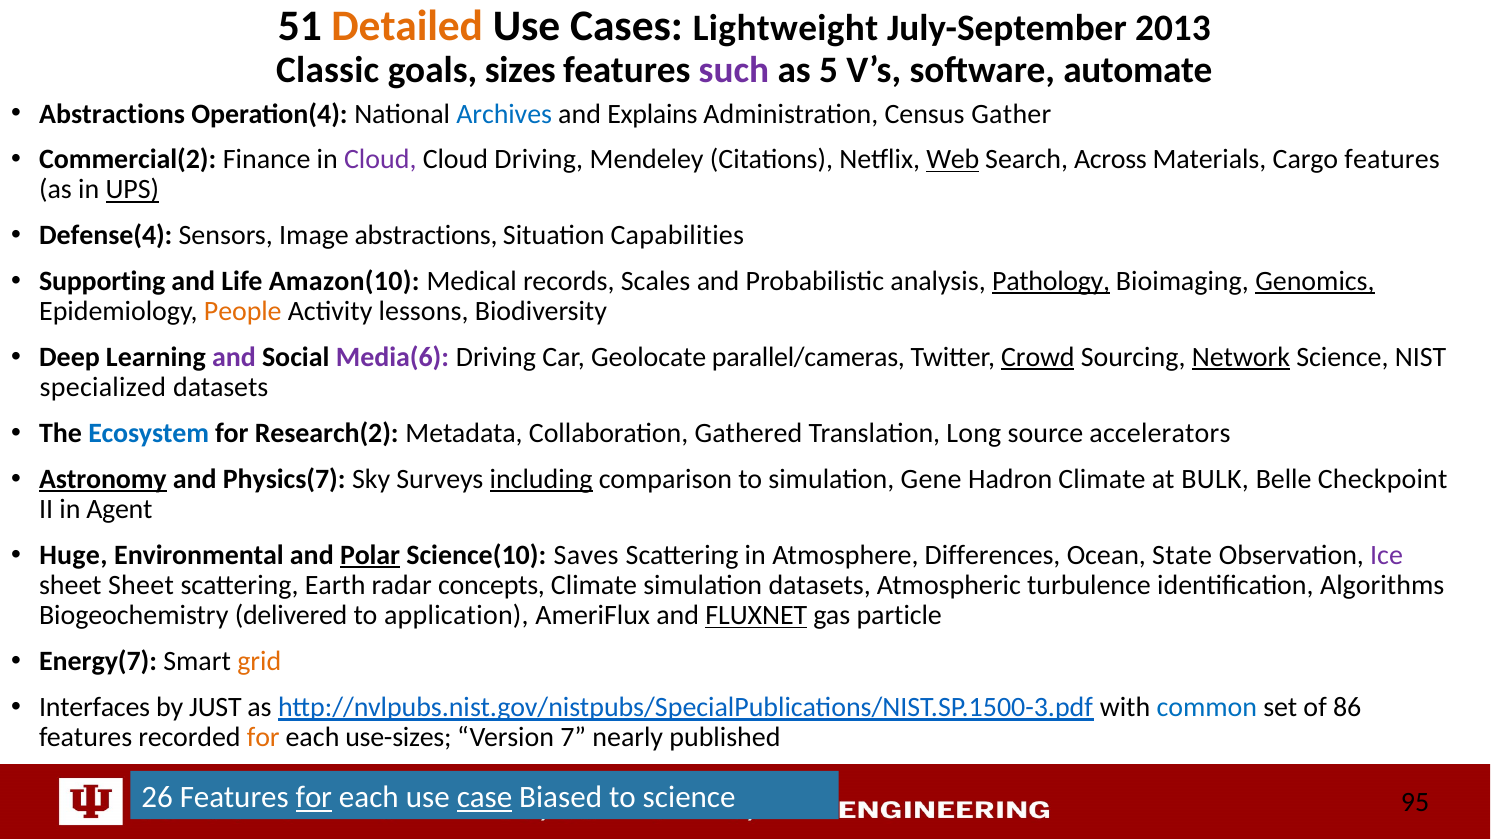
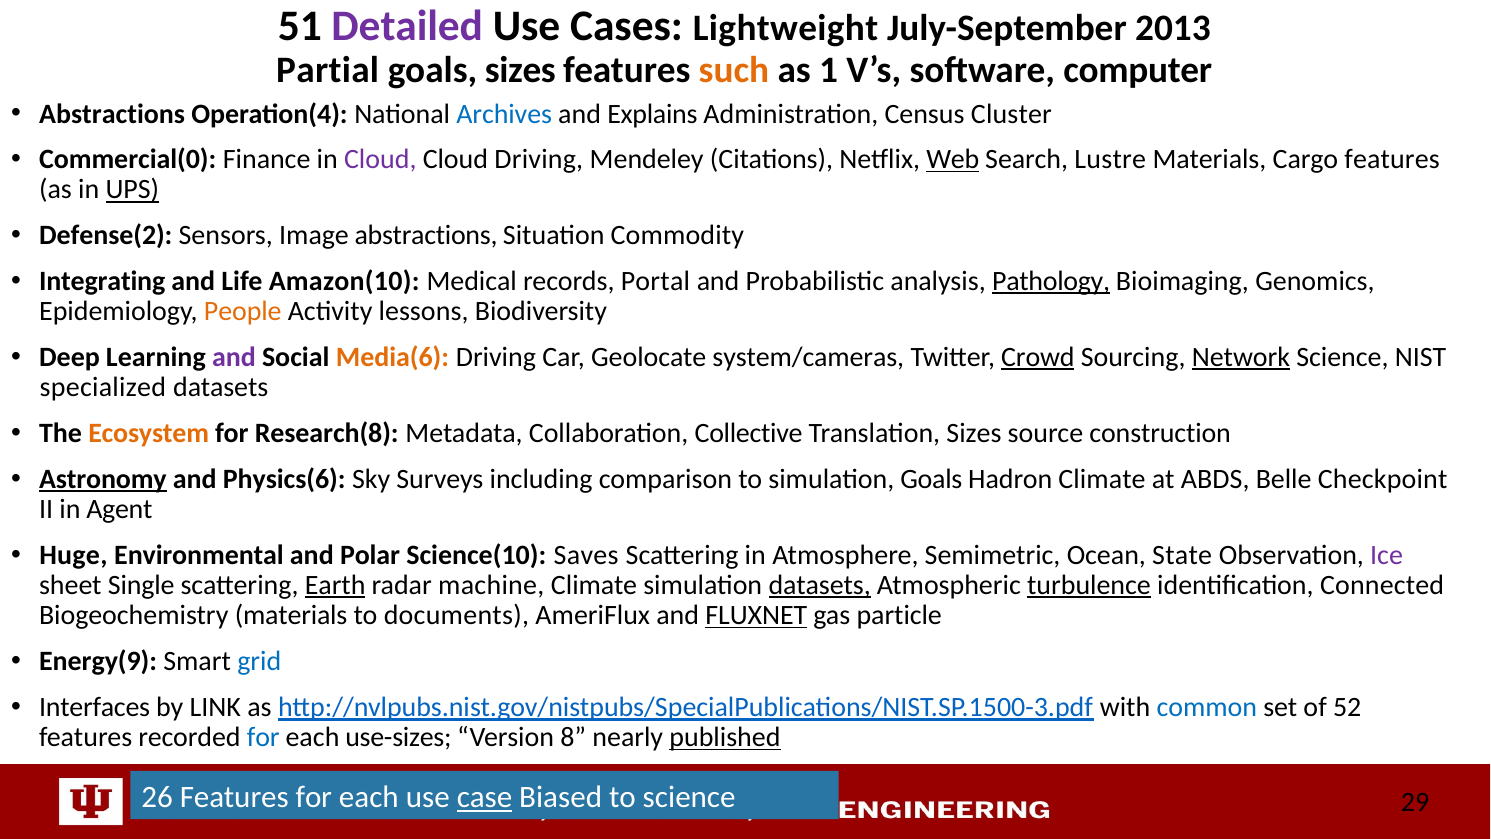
Detailed colour: orange -> purple
Classic: Classic -> Partial
such colour: purple -> orange
5: 5 -> 1
automate: automate -> computer
Gather: Gather -> Cluster
Commercial(2: Commercial(2 -> Commercial(0
Across: Across -> Lustre
Defense(4: Defense(4 -> Defense(2
Capabilities: Capabilities -> Commodity
Supporting: Supporting -> Integrating
Scales: Scales -> Portal
Genomics underline: present -> none
Media(6 colour: purple -> orange
parallel/cameras: parallel/cameras -> system/cameras
Ecosystem colour: blue -> orange
Research(2: Research(2 -> Research(8
Gathered: Gathered -> Collective
Translation Long: Long -> Sizes
accelerators: accelerators -> construction
Physics(7: Physics(7 -> Physics(6
including underline: present -> none
simulation Gene: Gene -> Goals
BULK: BULK -> ABDS
Polar underline: present -> none
Differences: Differences -> Semimetric
sheet Sheet: Sheet -> Single
Earth underline: none -> present
concepts: concepts -> machine
datasets at (820, 585) underline: none -> present
turbulence underline: none -> present
Algorithms: Algorithms -> Connected
Biogeochemistry delivered: delivered -> materials
application: application -> documents
Energy(7: Energy(7 -> Energy(9
grid colour: orange -> blue
JUST: JUST -> LINK
86: 86 -> 52
for at (263, 737) colour: orange -> blue
7: 7 -> 8
published underline: none -> present
for at (314, 797) underline: present -> none
95: 95 -> 29
